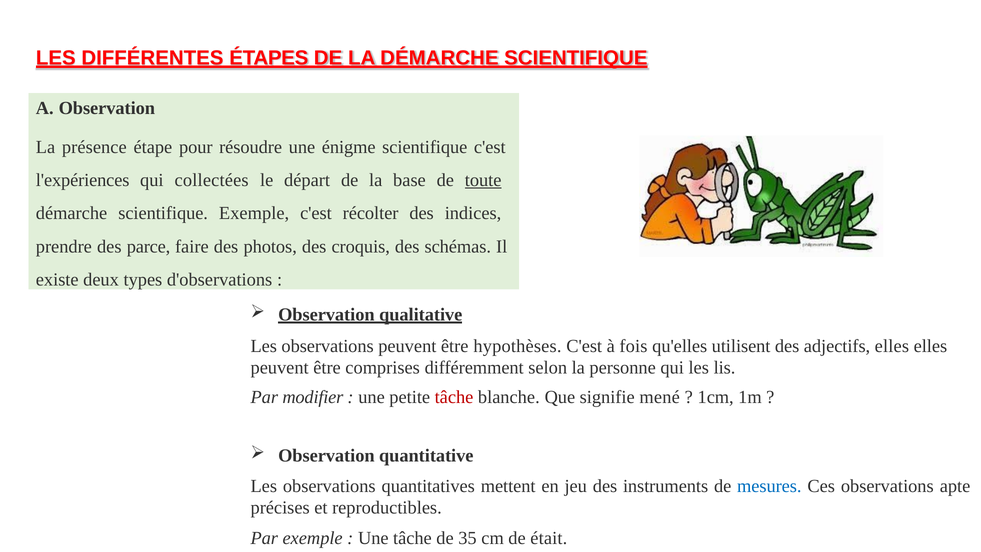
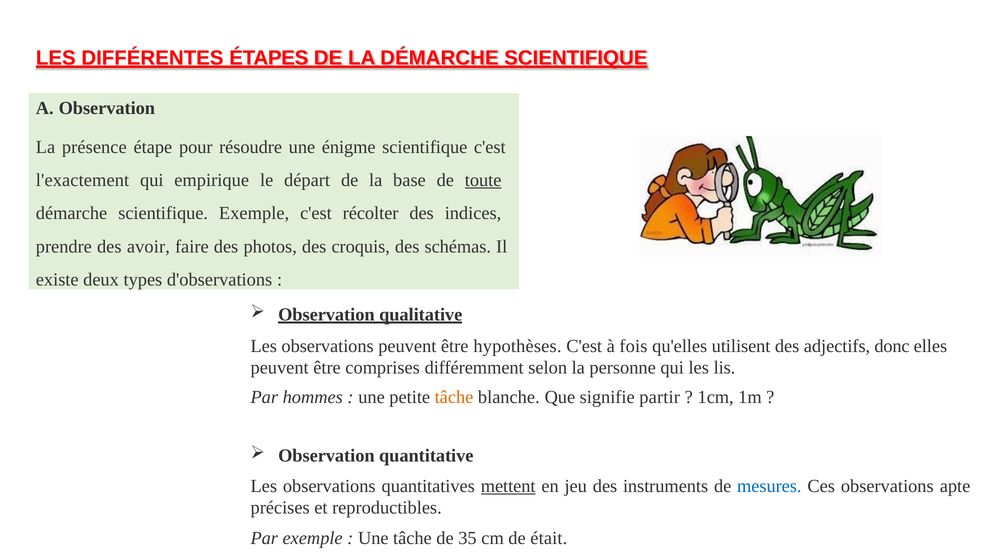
l'expériences: l'expériences -> l'exactement
collectées: collectées -> empirique
parce: parce -> avoir
adjectifs elles: elles -> donc
modifier: modifier -> hommes
tâche at (454, 397) colour: red -> orange
mené: mené -> partir
mettent underline: none -> present
